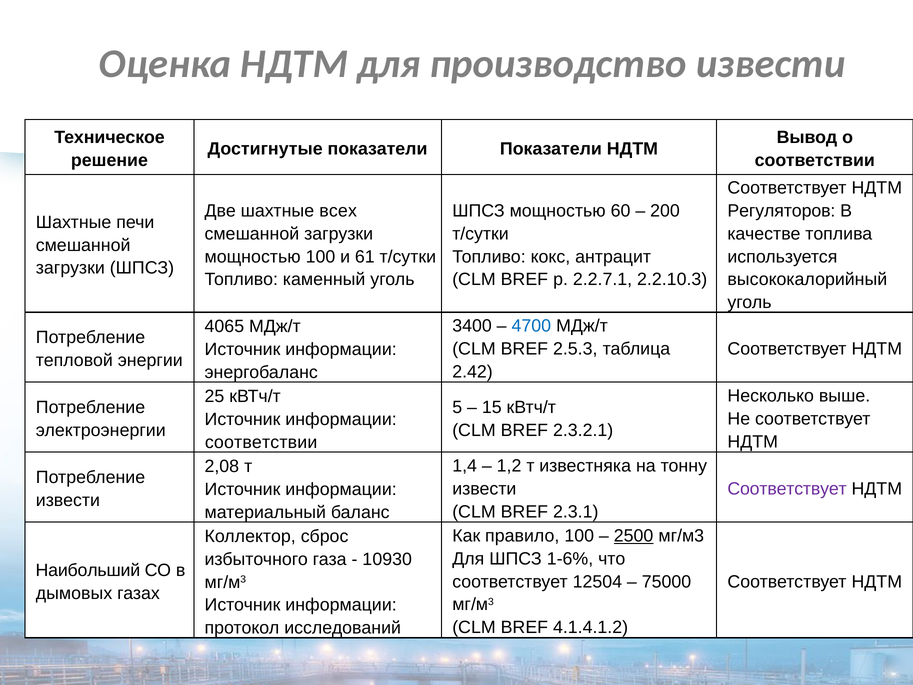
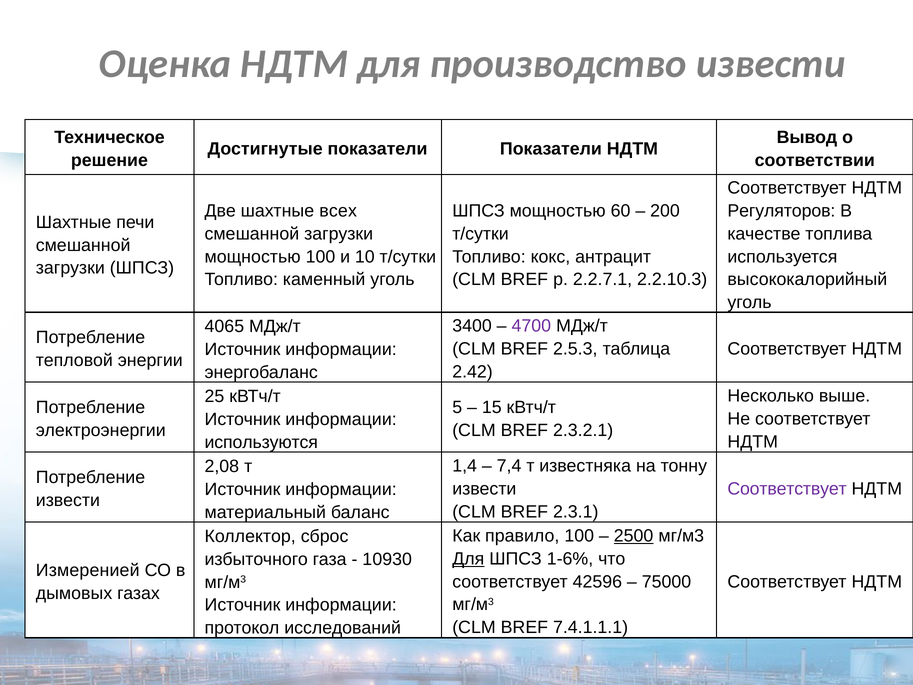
61: 61 -> 10
4700 colour: blue -> purple
соответствии at (261, 442): соответствии -> используются
1,2: 1,2 -> 7,4
Для at (468, 559) underline: none -> present
Наибольший: Наибольший -> Измеренией
12504: 12504 -> 42596
4.1.4.1.2: 4.1.4.1.2 -> 7.4.1.1.1
